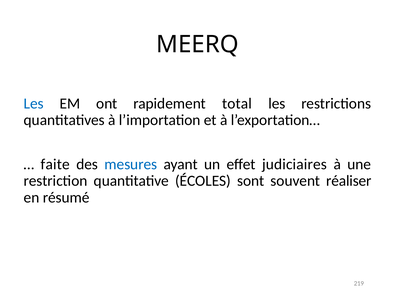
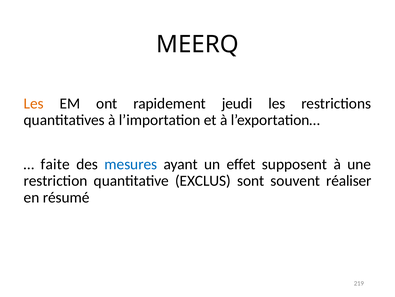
Les at (34, 103) colour: blue -> orange
total: total -> jeudi
judiciaires: judiciaires -> supposent
ÉCOLES: ÉCOLES -> EXCLUS
